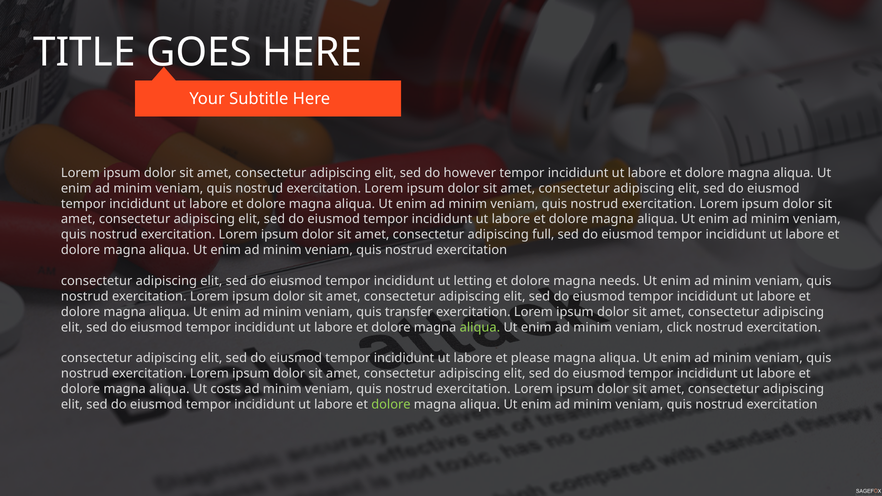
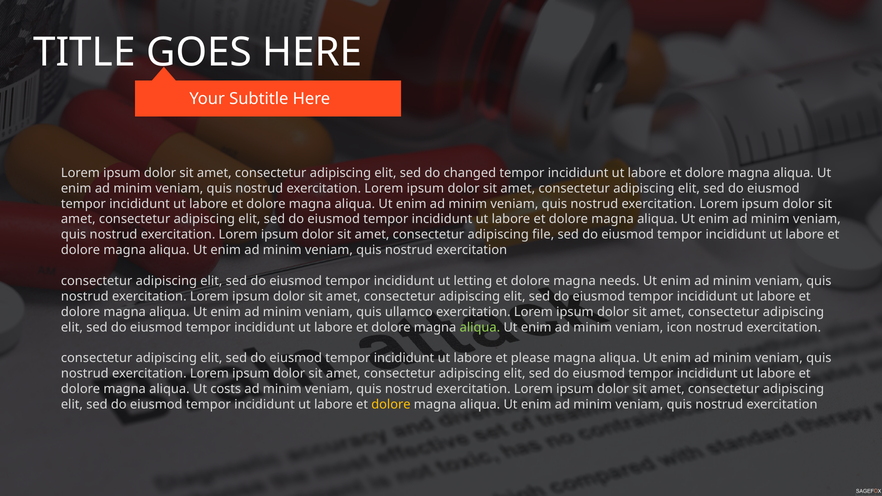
however: however -> changed
full: full -> file
transfer: transfer -> ullamco
click: click -> icon
dolore at (391, 405) colour: light green -> yellow
